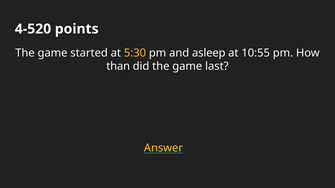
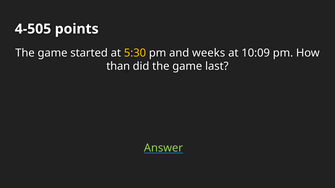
4-520: 4-520 -> 4-505
asleep: asleep -> weeks
10:55: 10:55 -> 10:09
Answer colour: yellow -> light green
